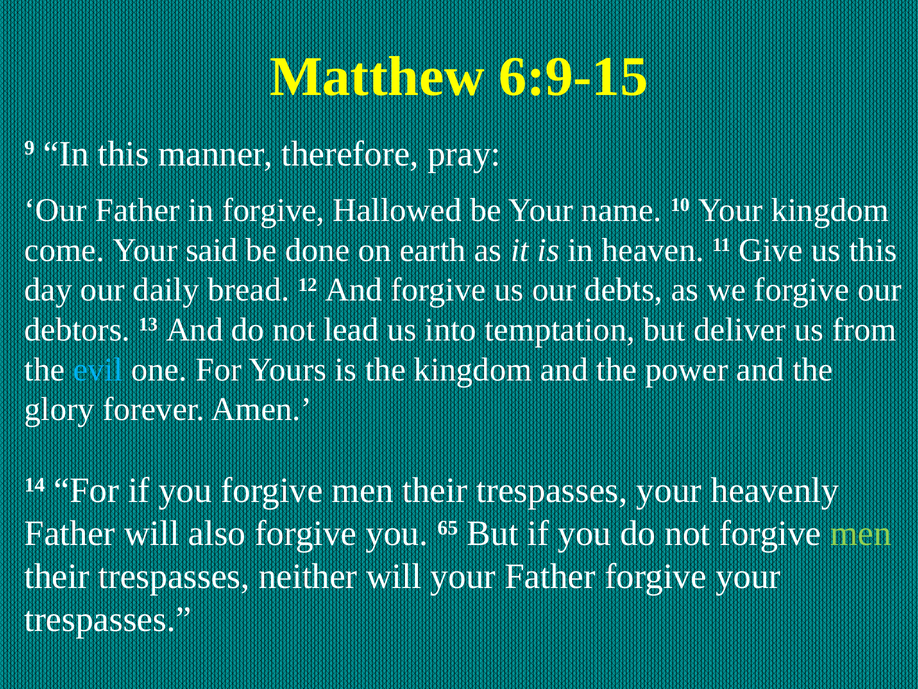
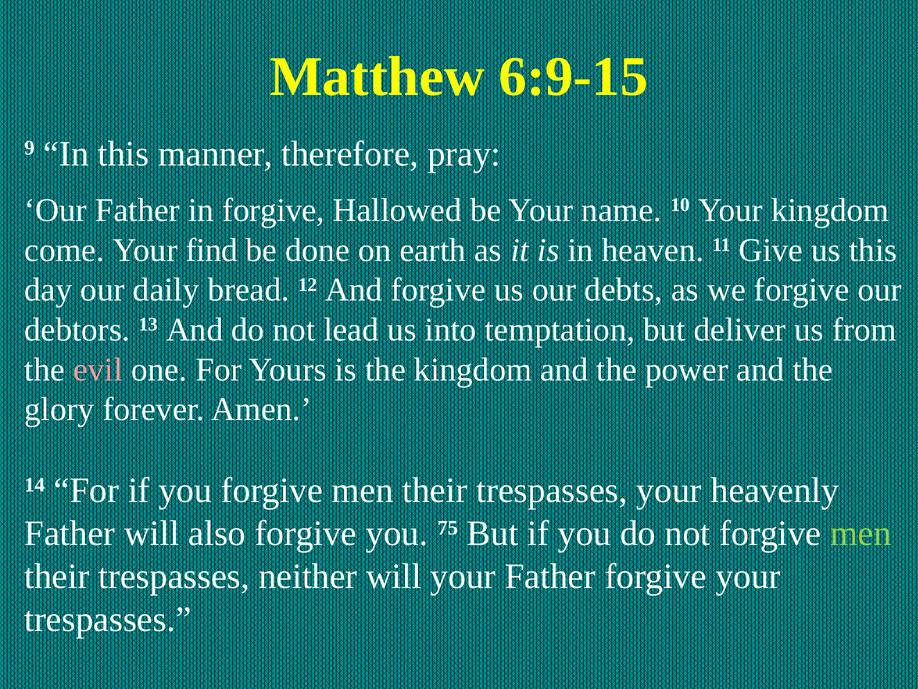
said: said -> find
evil colour: light blue -> pink
65: 65 -> 75
